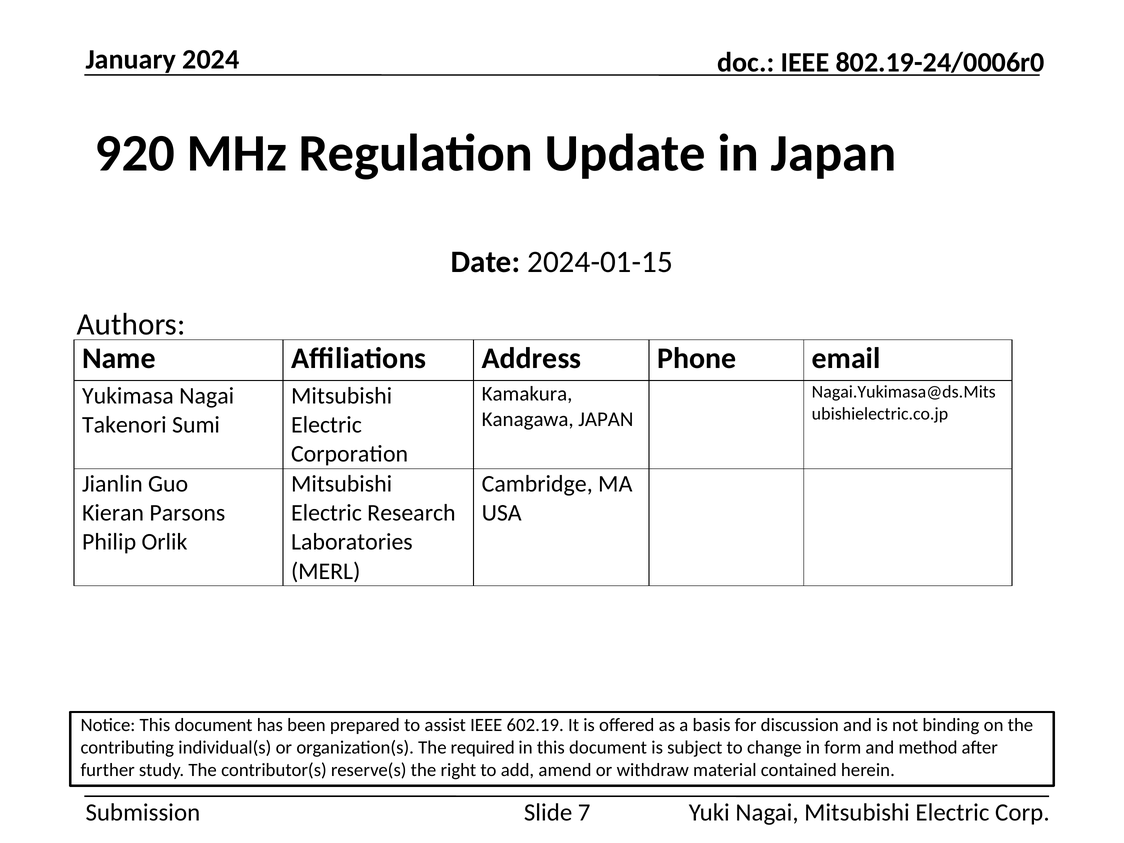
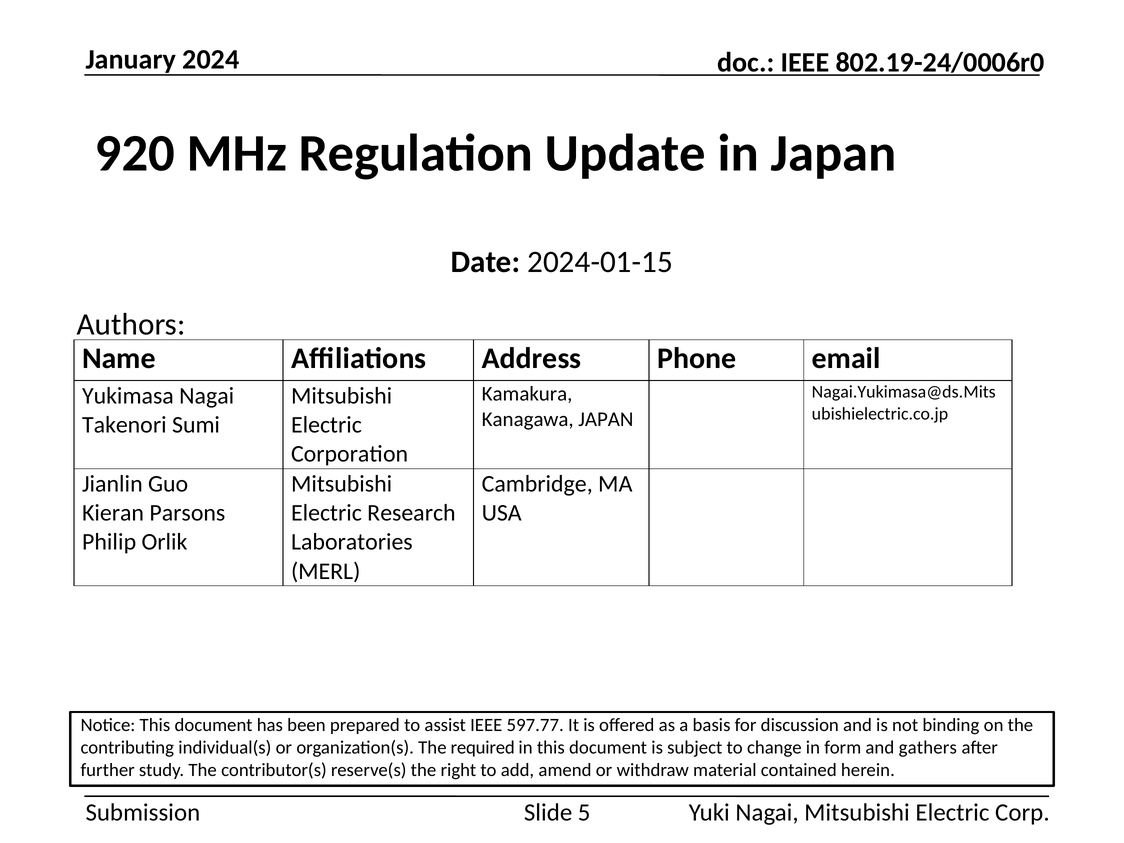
602.19: 602.19 -> 597.77
method: method -> gathers
7: 7 -> 5
